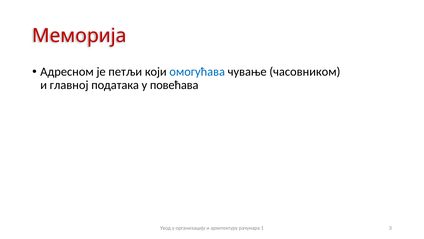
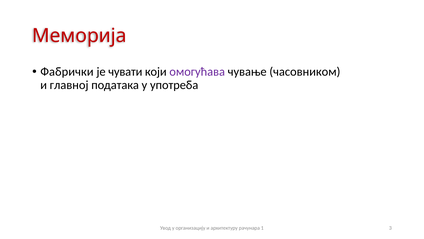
Адресном: Адресном -> Фабрички
петљи: петљи -> чувати
омогућава colour: blue -> purple
повећава: повећава -> употреба
